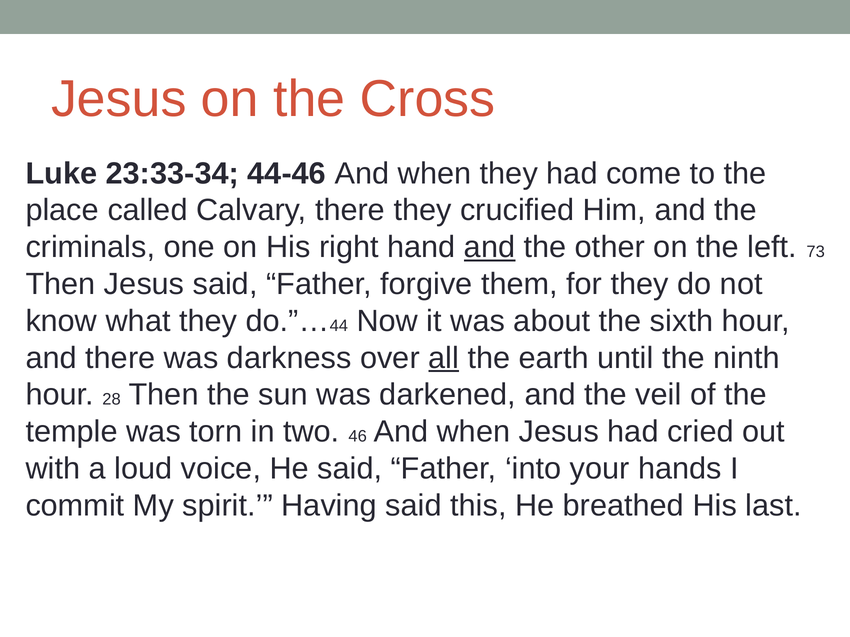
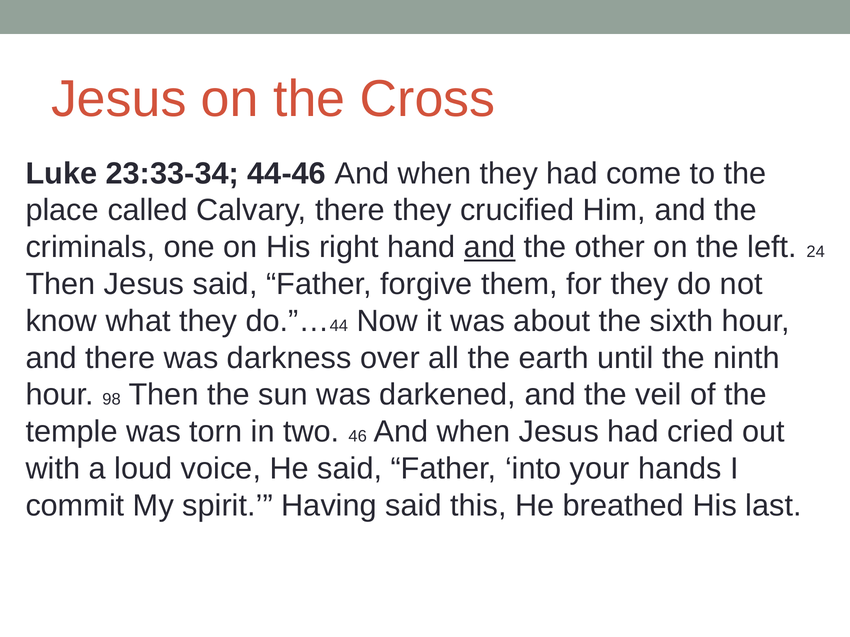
73: 73 -> 24
all underline: present -> none
28: 28 -> 98
